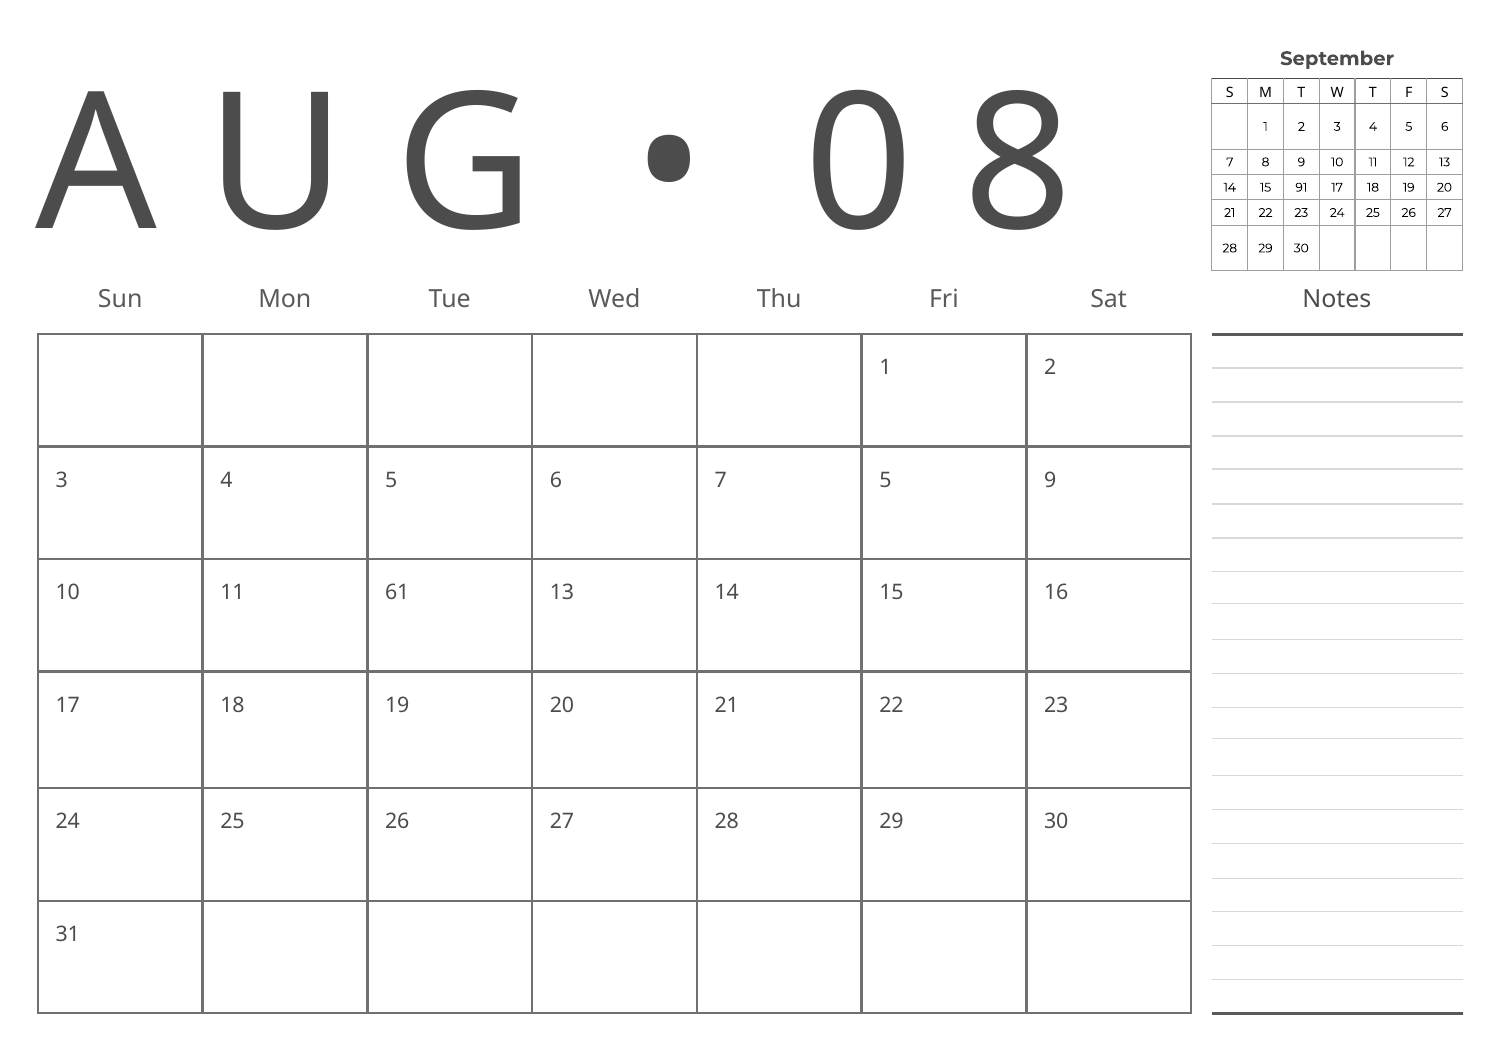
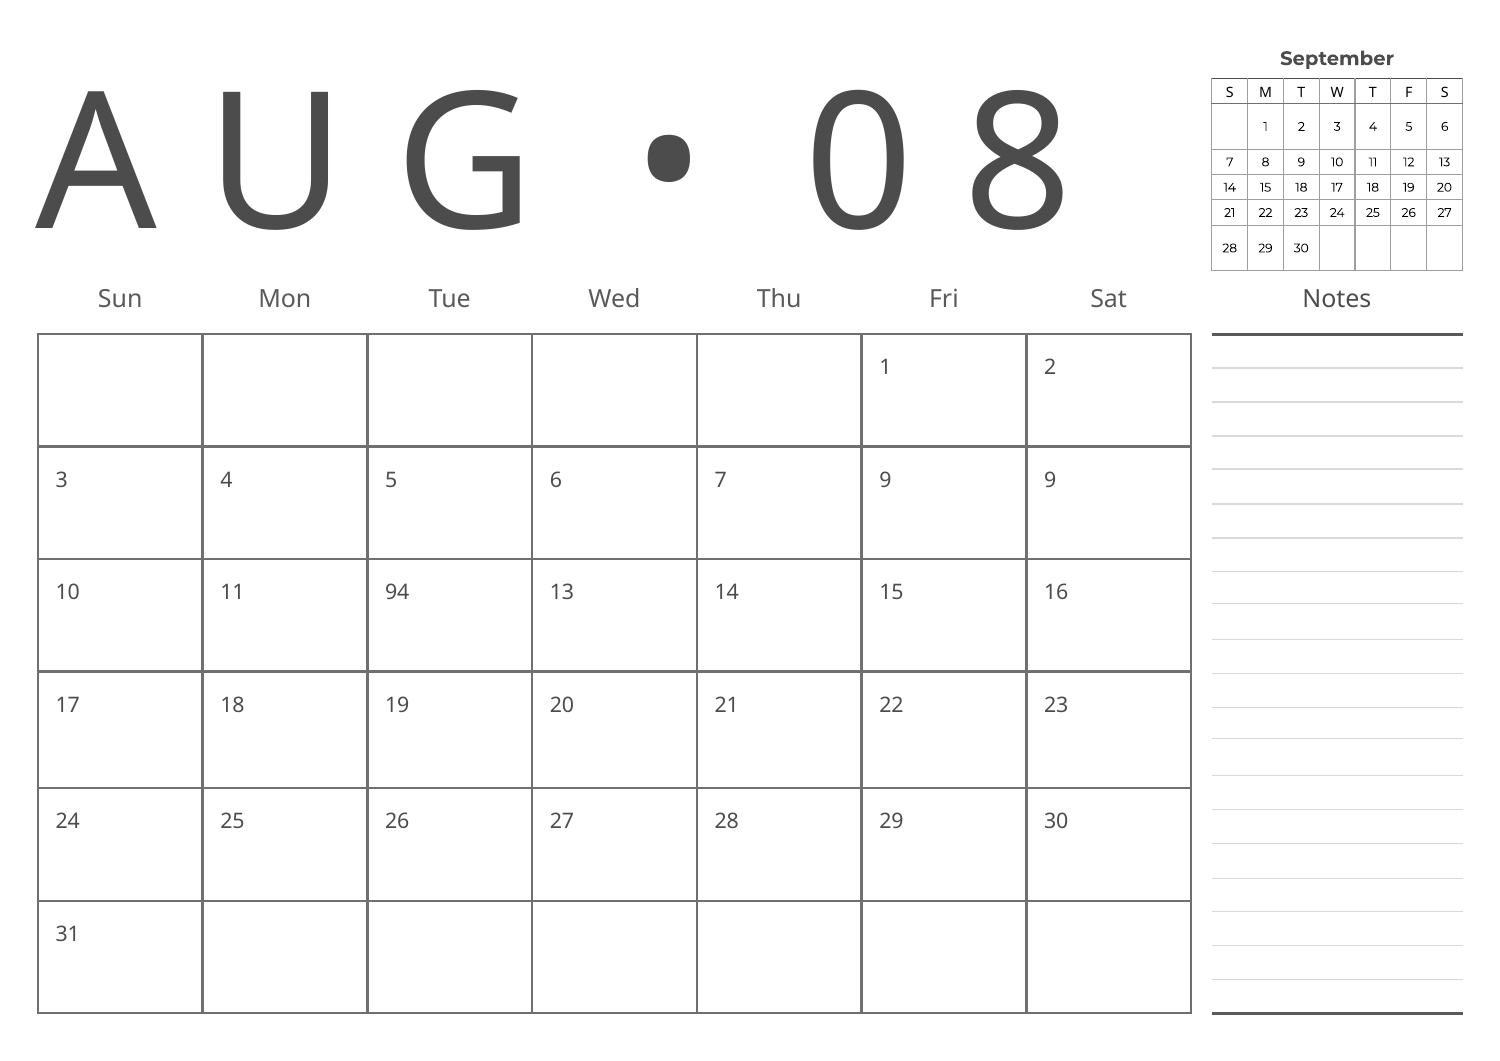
15 91: 91 -> 18
7 5: 5 -> 9
61: 61 -> 94
